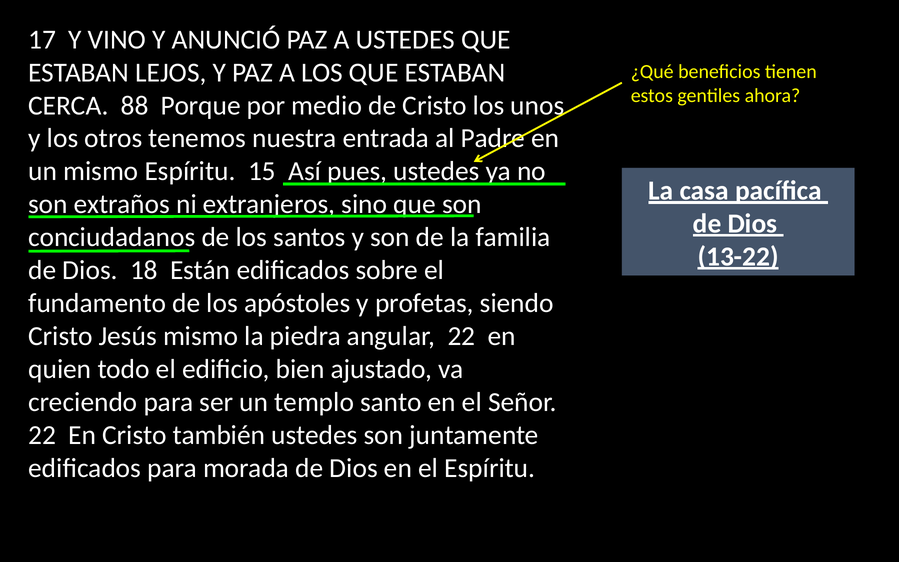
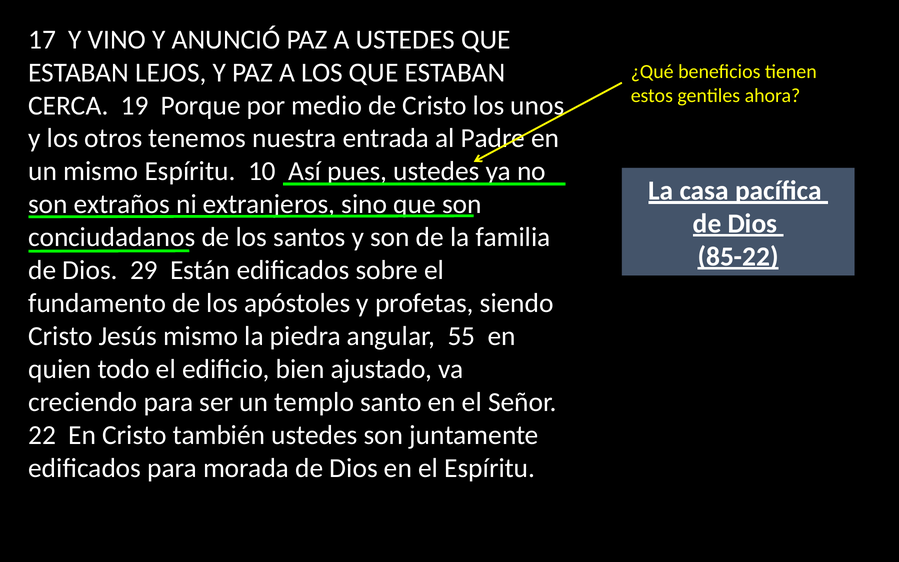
88: 88 -> 19
15: 15 -> 10
13-22: 13-22 -> 85-22
18: 18 -> 29
angular 22: 22 -> 55
